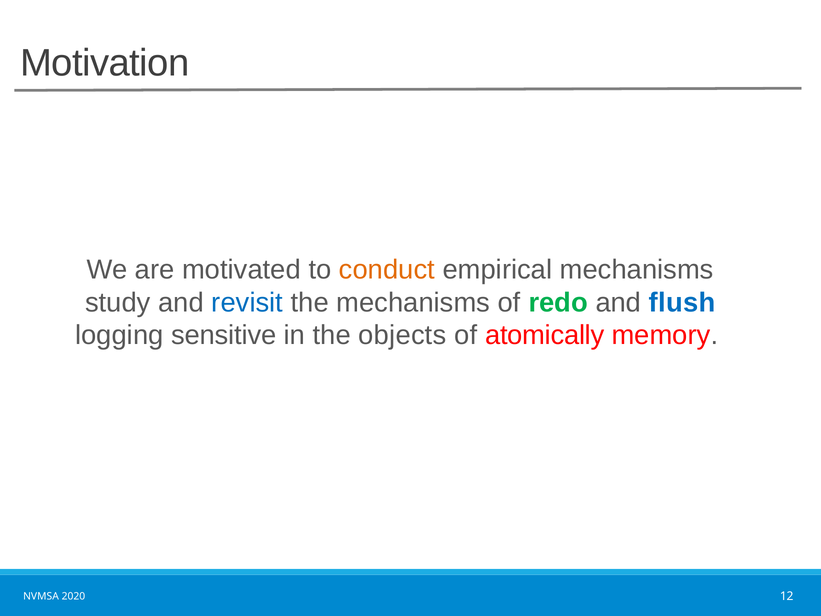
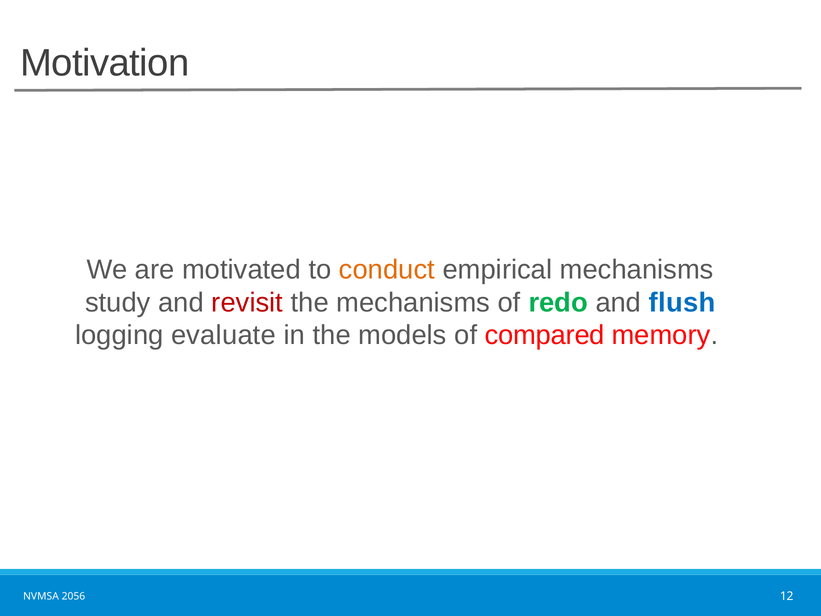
revisit colour: blue -> red
sensitive: sensitive -> evaluate
objects: objects -> models
atomically: atomically -> compared
2020: 2020 -> 2056
